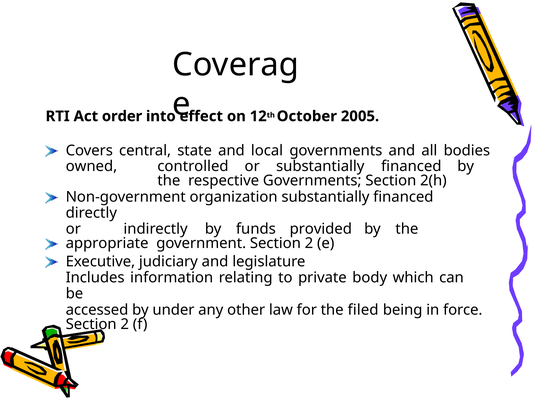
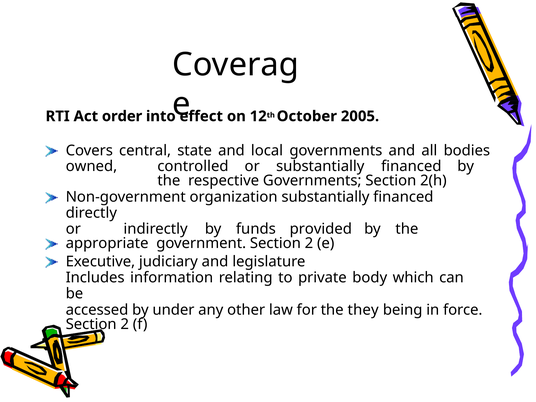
filed: filed -> they
